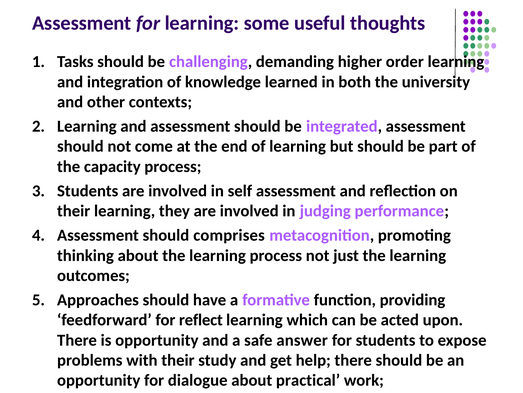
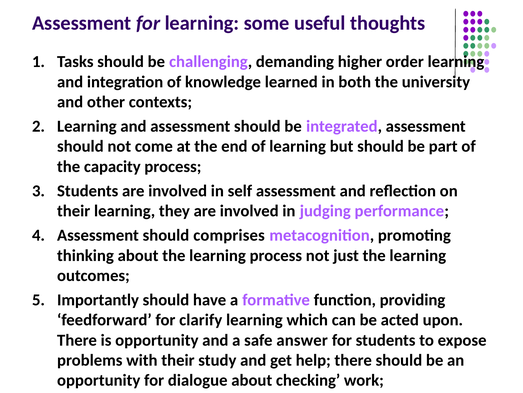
Approaches: Approaches -> Importantly
reflect: reflect -> clarify
practical: practical -> checking
